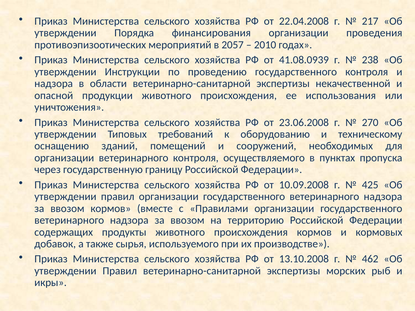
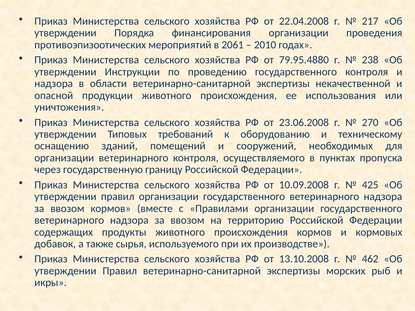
2057: 2057 -> 2061
41.08.0939: 41.08.0939 -> 79.95.4880
